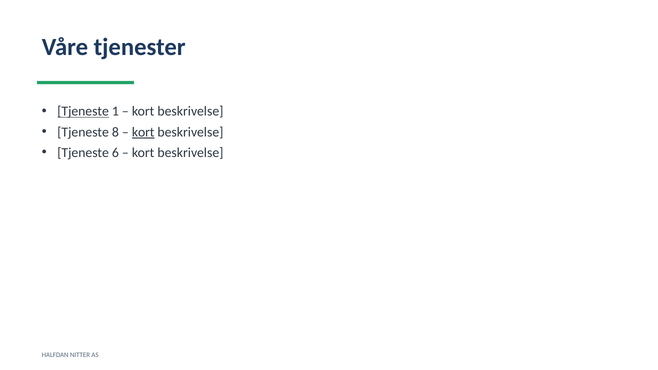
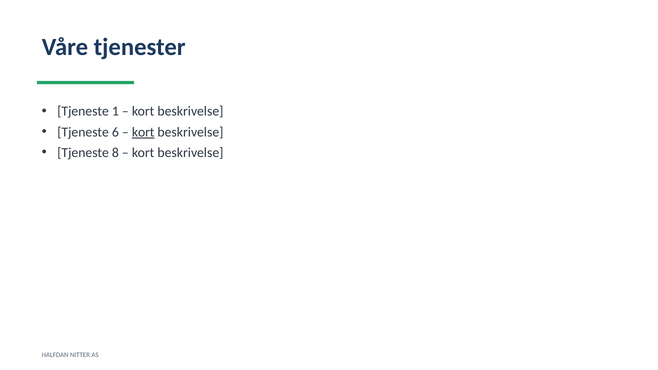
Tjeneste at (83, 111) underline: present -> none
8: 8 -> 6
6: 6 -> 8
